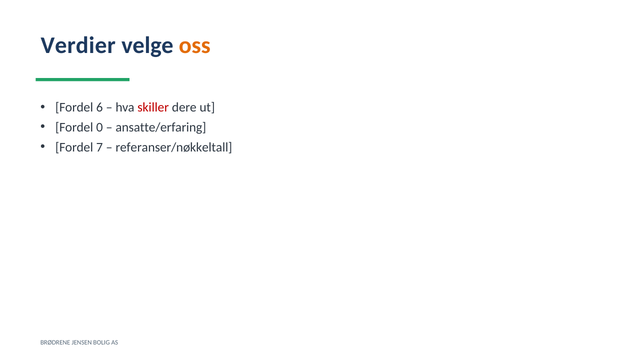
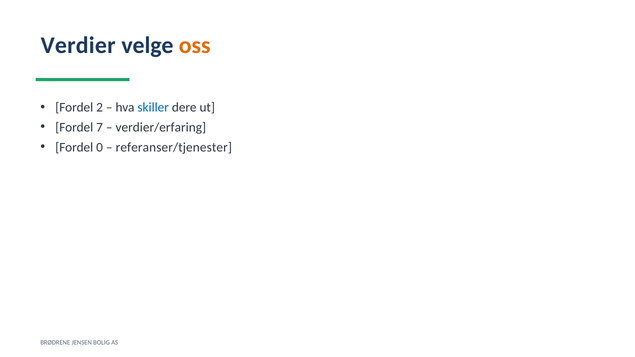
6: 6 -> 2
skiller colour: red -> blue
0: 0 -> 7
ansatte/erfaring: ansatte/erfaring -> verdier/erfaring
7: 7 -> 0
referanser/nøkkeltall: referanser/nøkkeltall -> referanser/tjenester
